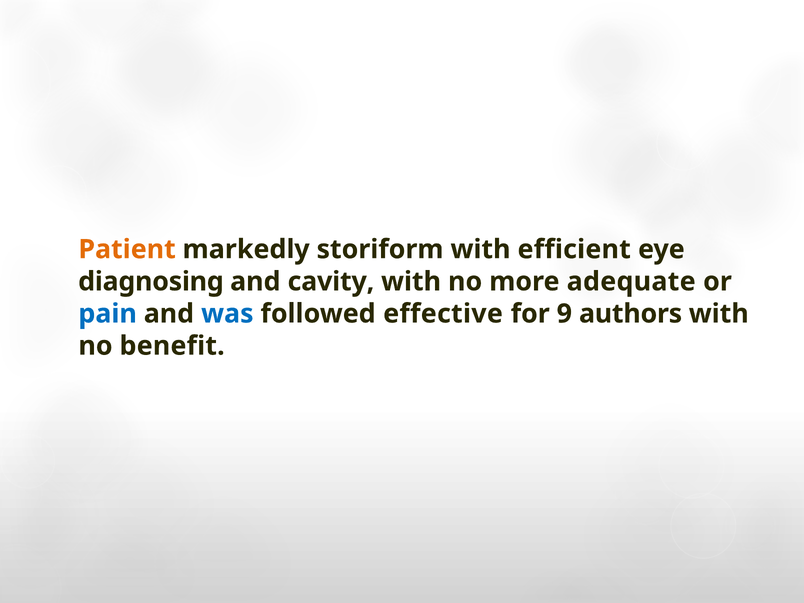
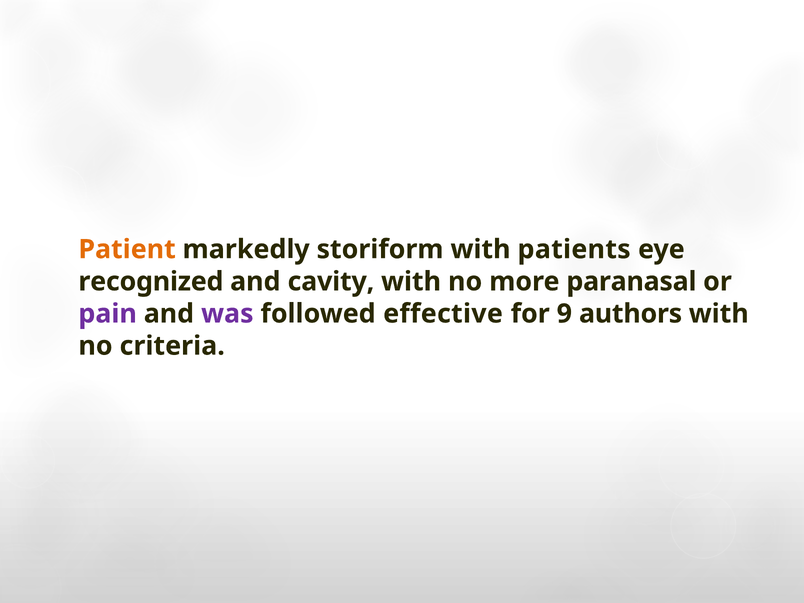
efficient: efficient -> patients
diagnosing: diagnosing -> recognized
adequate: adequate -> paranasal
pain colour: blue -> purple
was colour: blue -> purple
benefit: benefit -> criteria
